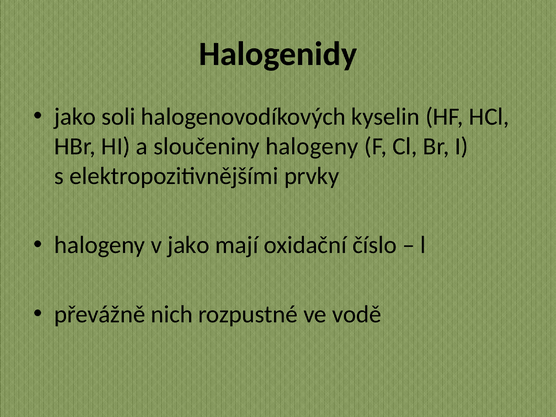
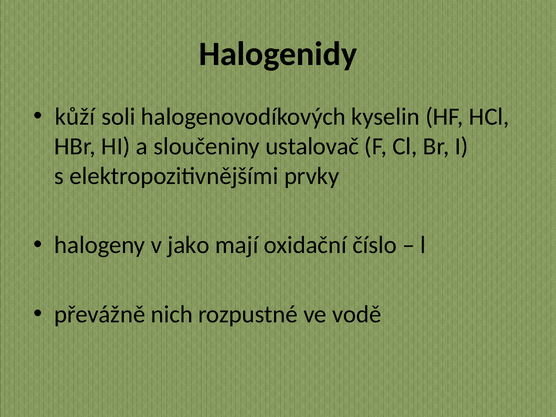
jako at (75, 117): jako -> kůží
sloučeniny halogeny: halogeny -> ustalovač
